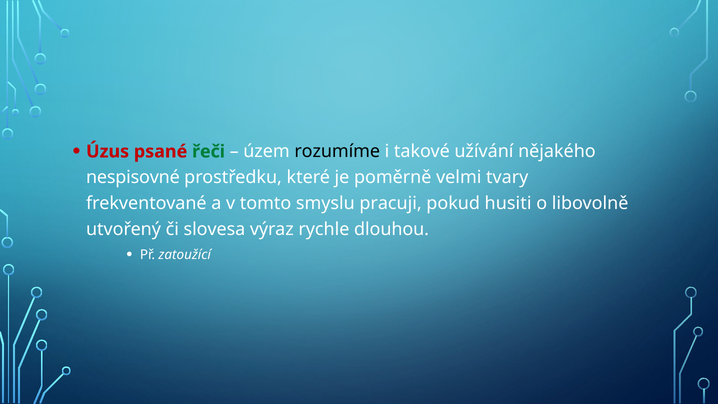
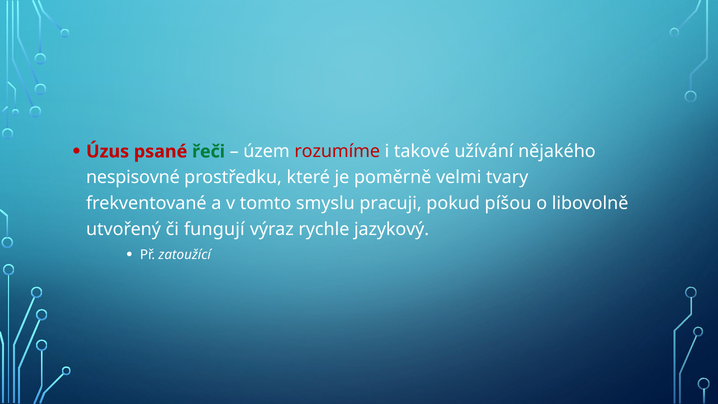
rozumíme colour: black -> red
husiti: husiti -> píšou
slovesa: slovesa -> fungují
dlouhou: dlouhou -> jazykový
